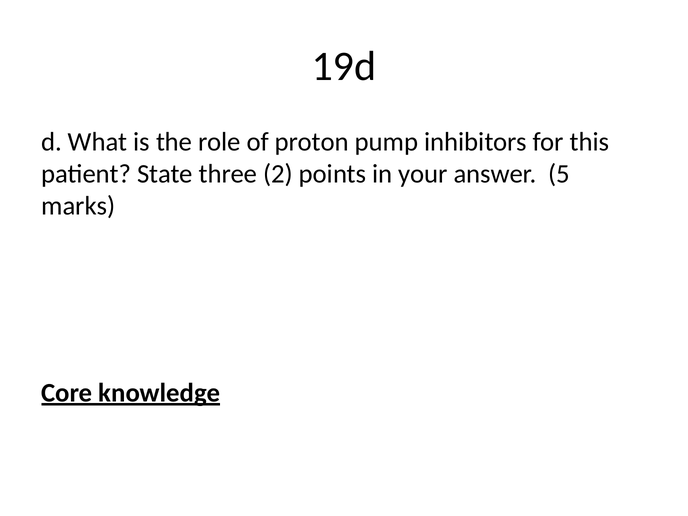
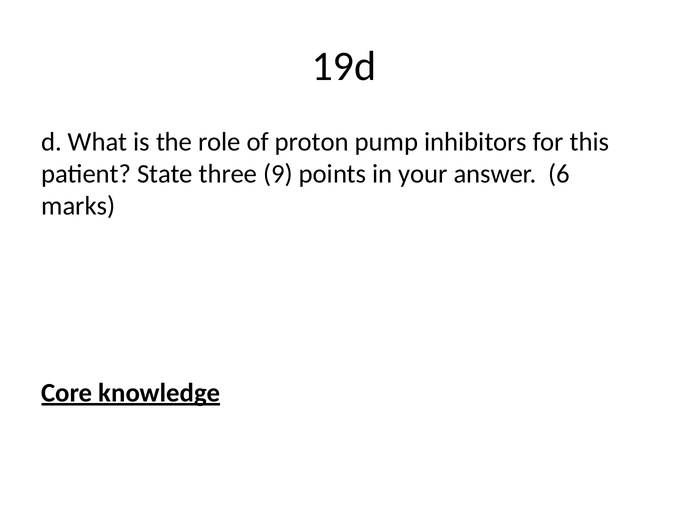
2: 2 -> 9
5: 5 -> 6
